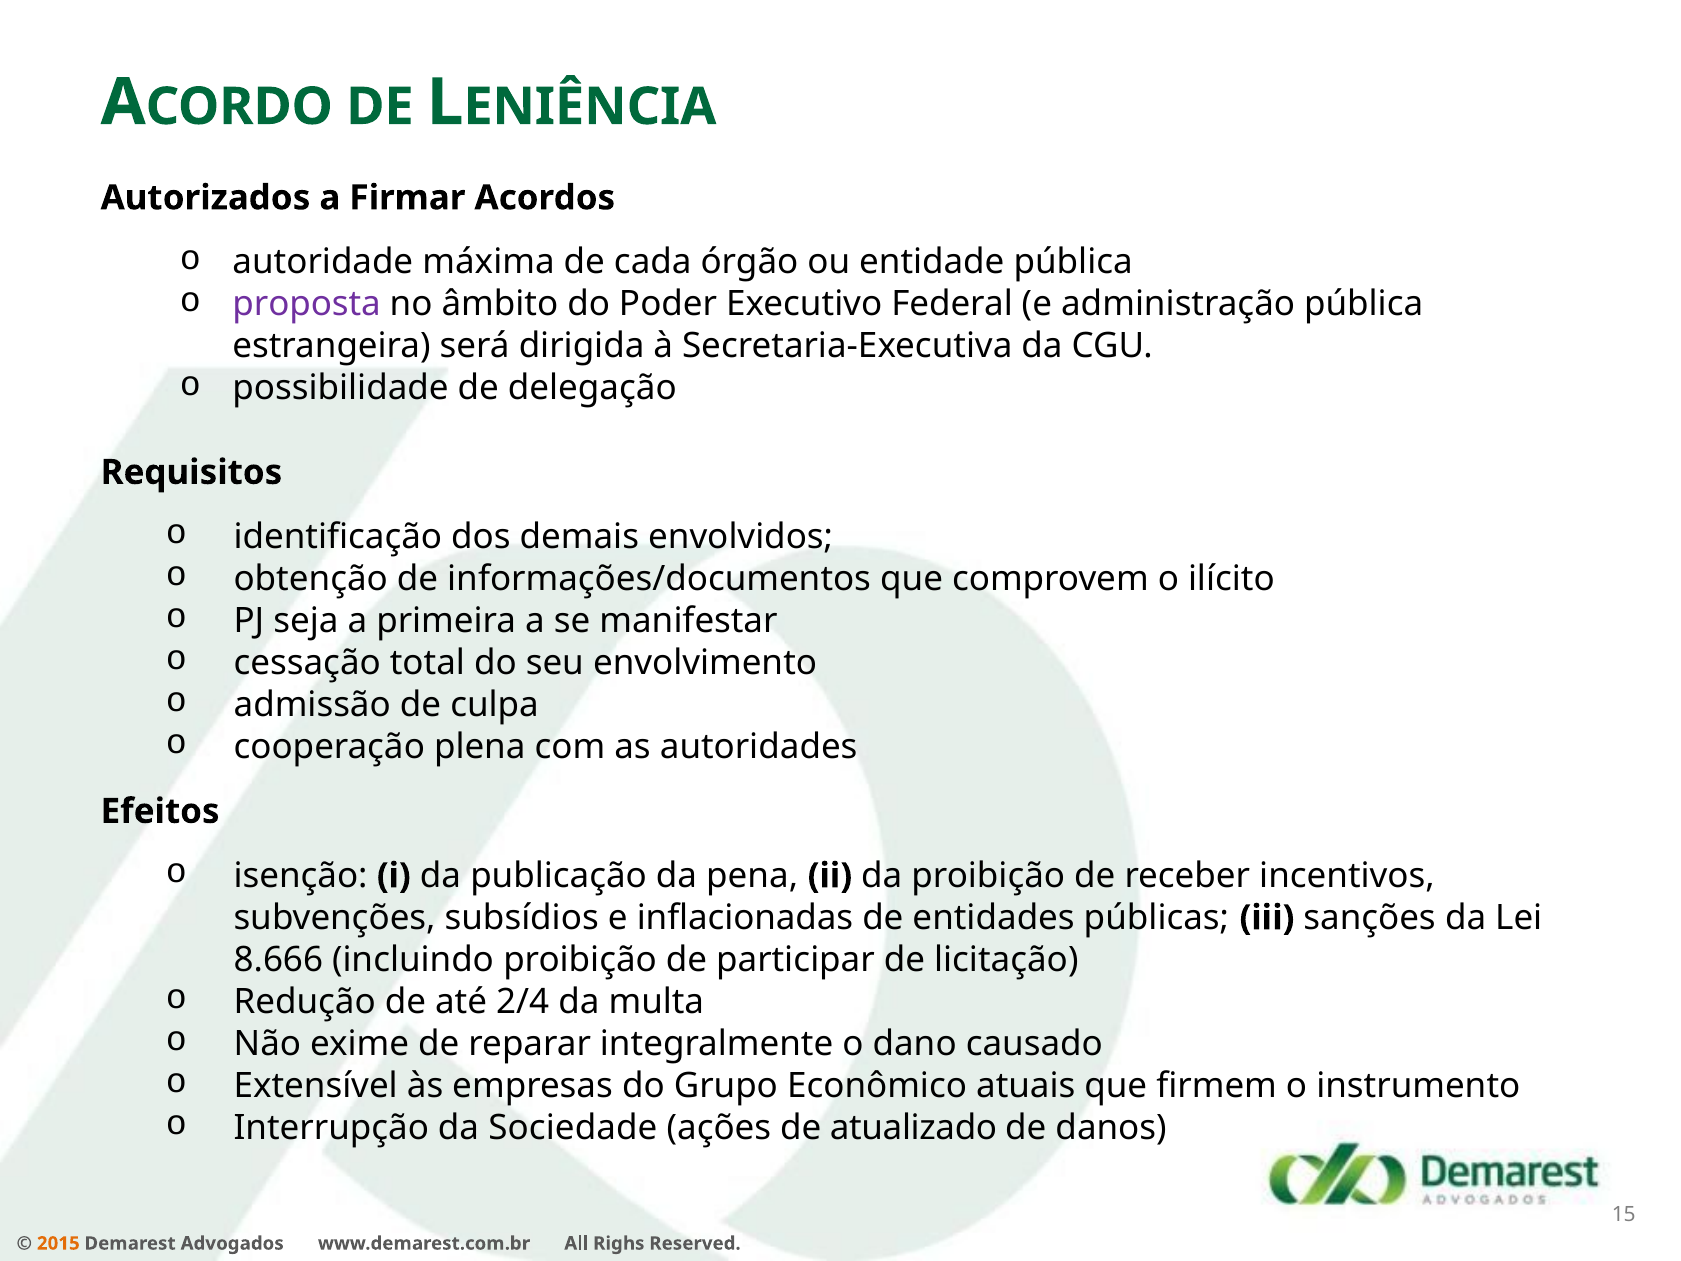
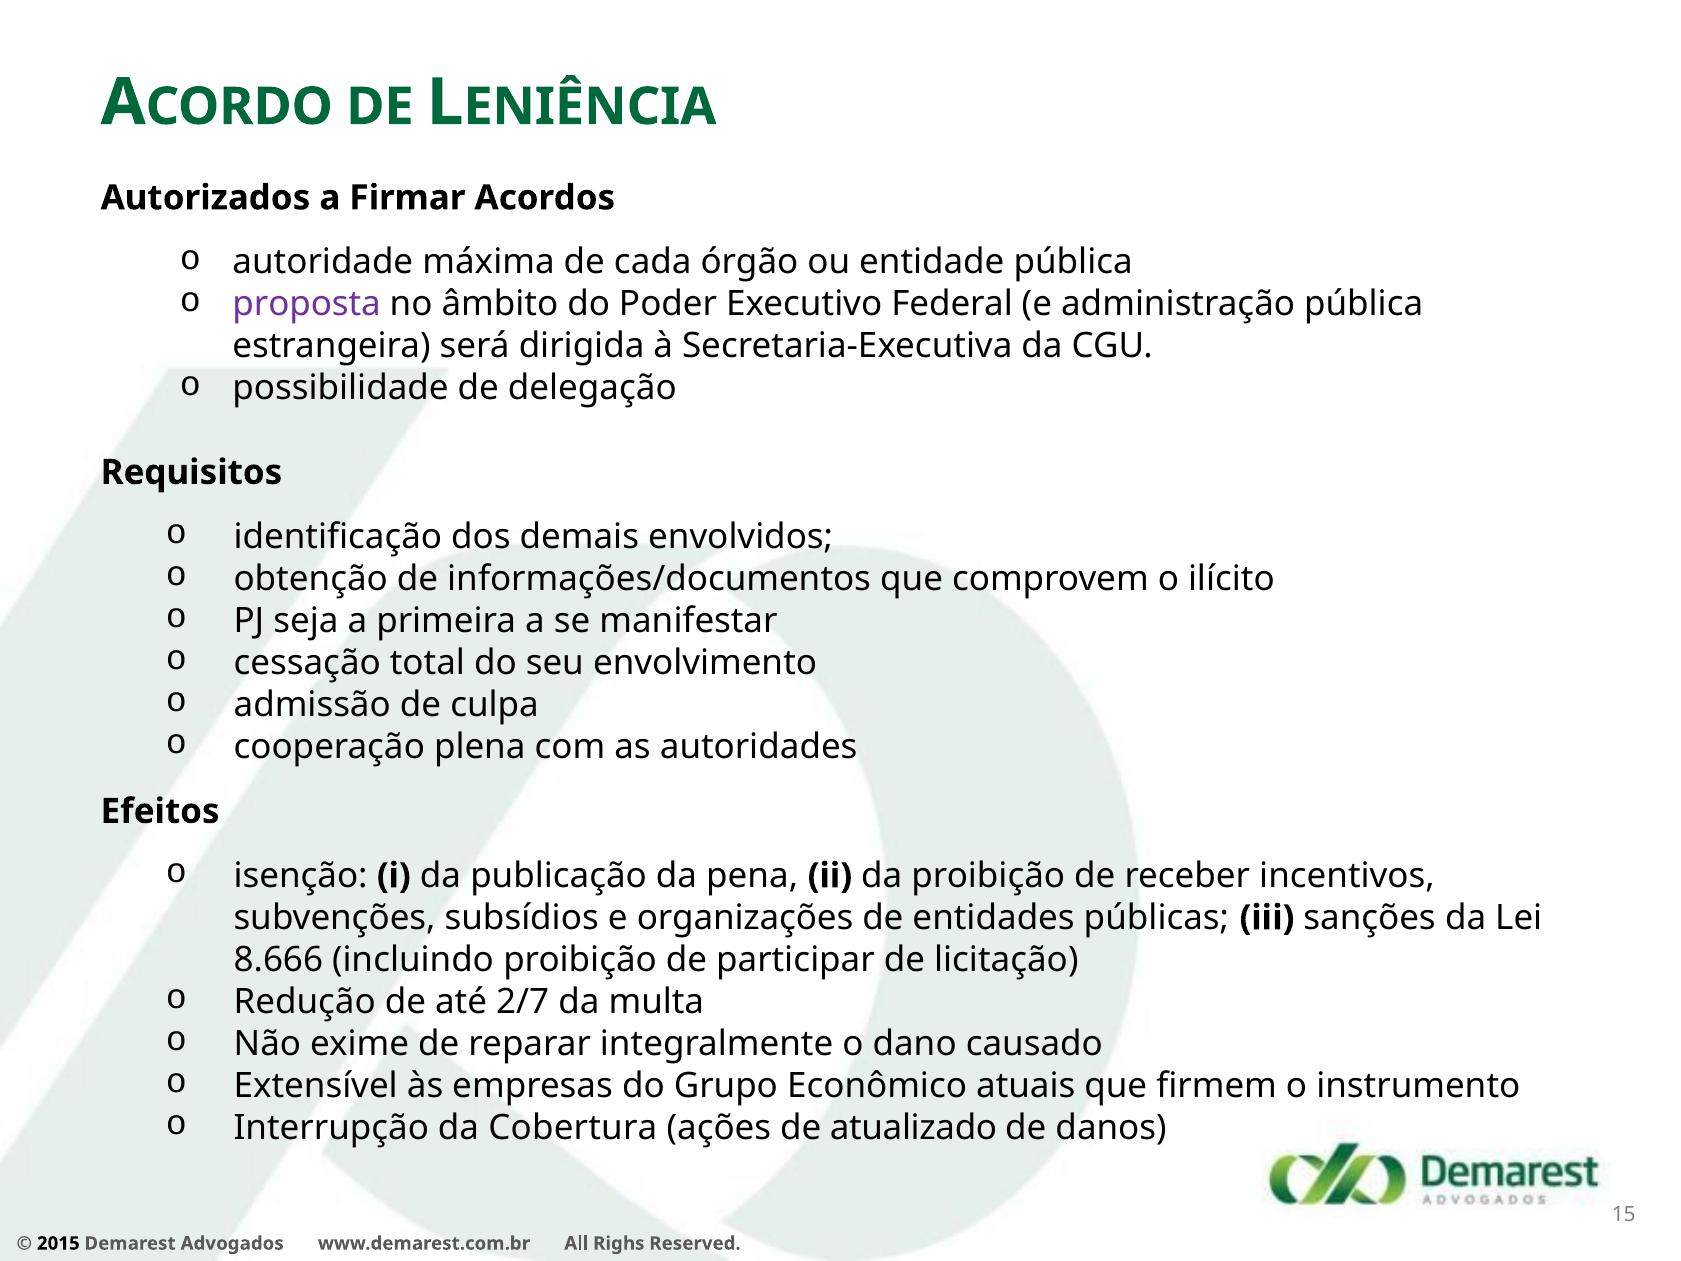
inflacionadas: inflacionadas -> organizações
2/4: 2/4 -> 2/7
Sociedade: Sociedade -> Cobertura
2015 colour: orange -> black
